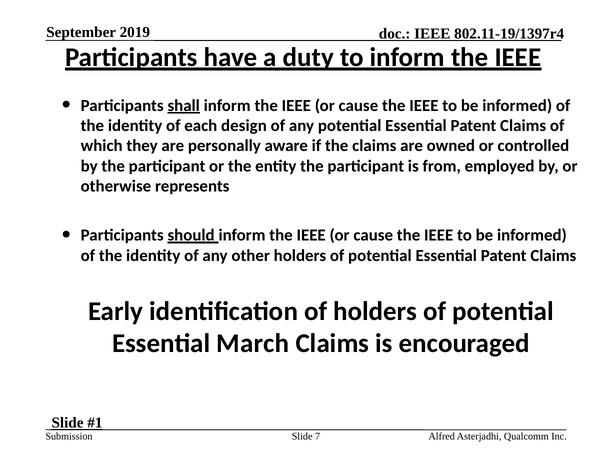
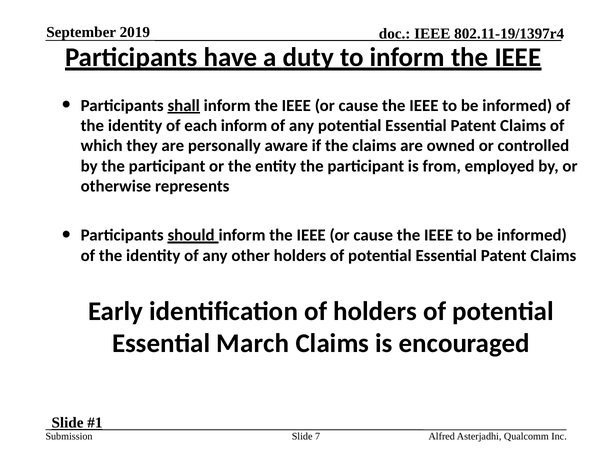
each design: design -> inform
